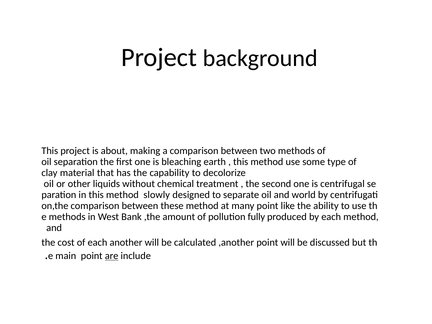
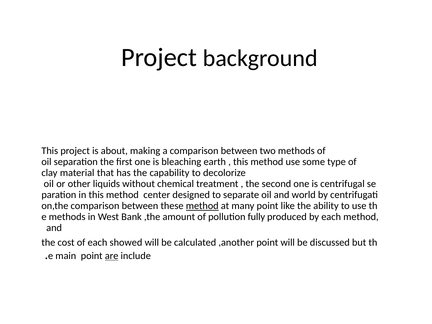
slowly: slowly -> center
method at (202, 206) underline: none -> present
another: another -> showed
